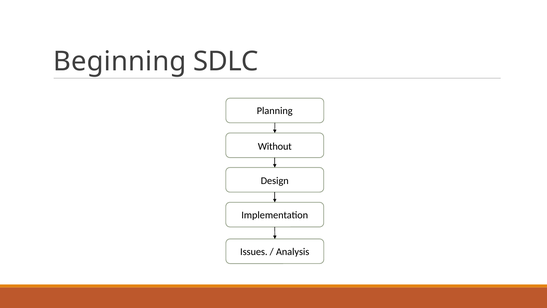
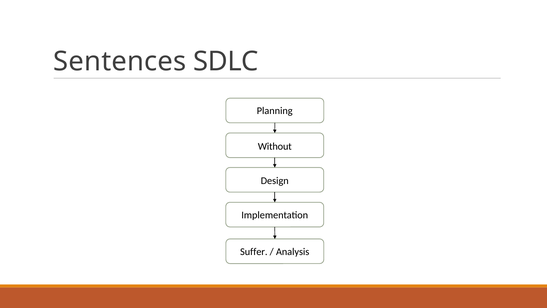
Beginning: Beginning -> Sentences
Issues: Issues -> Suffer
